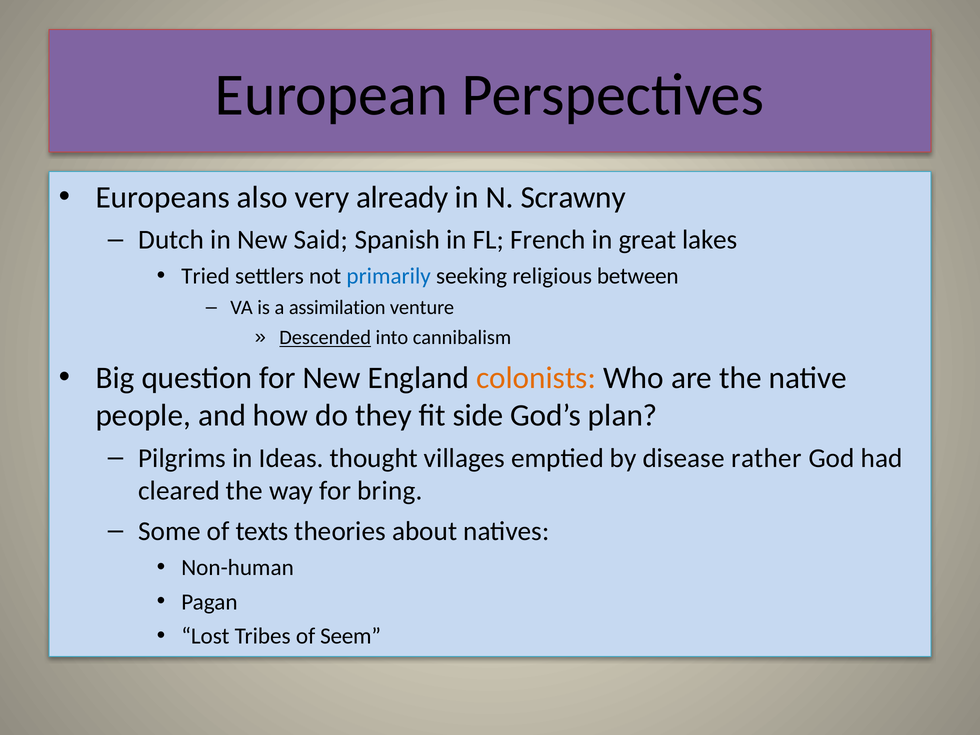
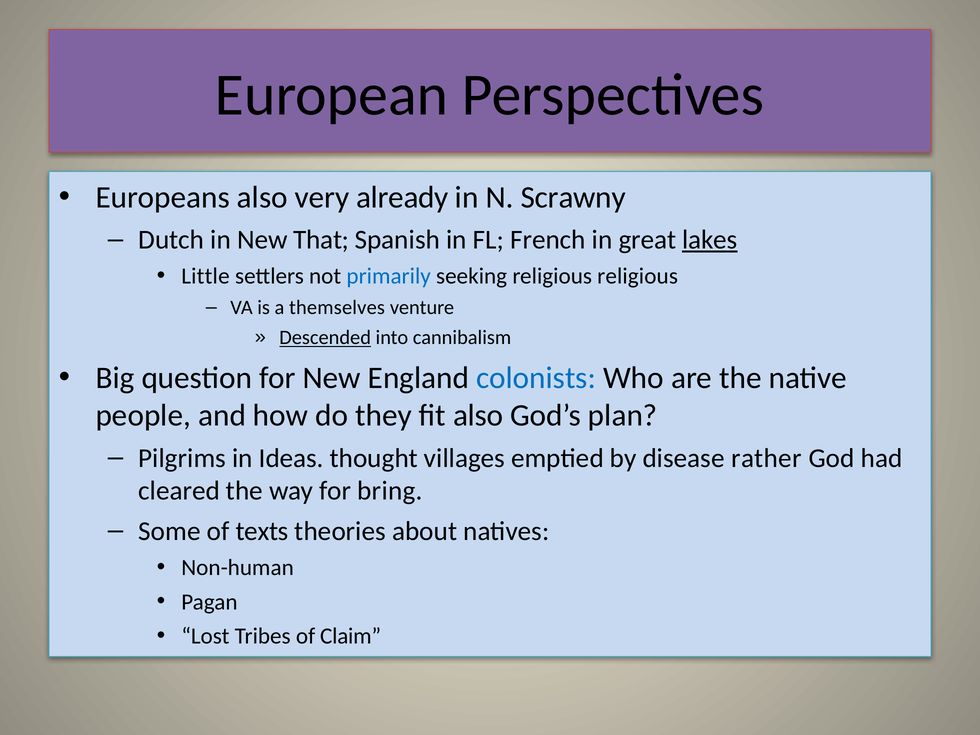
Said: Said -> That
lakes underline: none -> present
Tried: Tried -> Little
religious between: between -> religious
assimilation: assimilation -> themselves
colonists colour: orange -> blue
fit side: side -> also
Seem: Seem -> Claim
